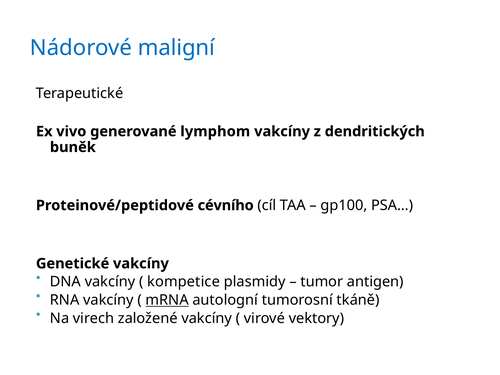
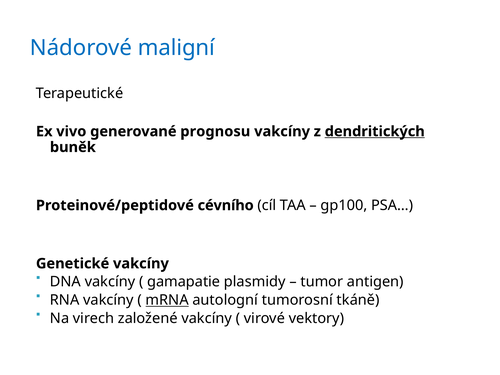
lymphom: lymphom -> prognosu
dendritických underline: none -> present
kompetice: kompetice -> gamapatie
